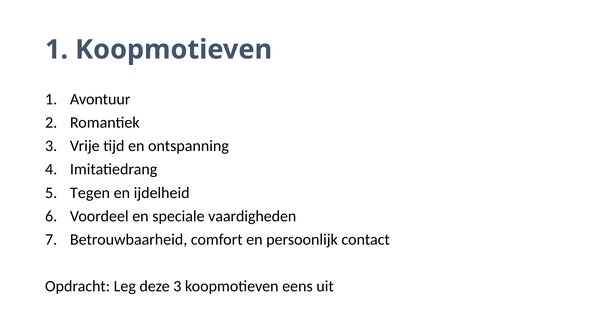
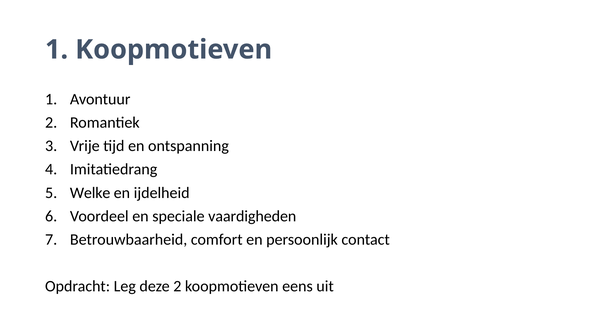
Tegen: Tegen -> Welke
deze 3: 3 -> 2
